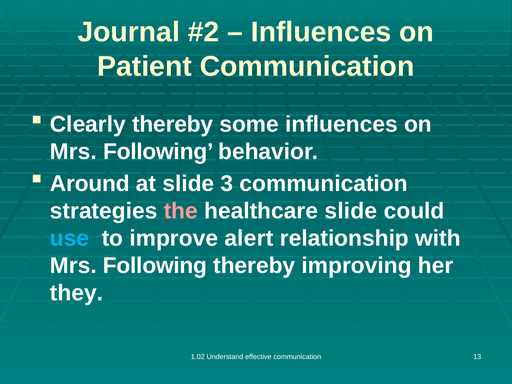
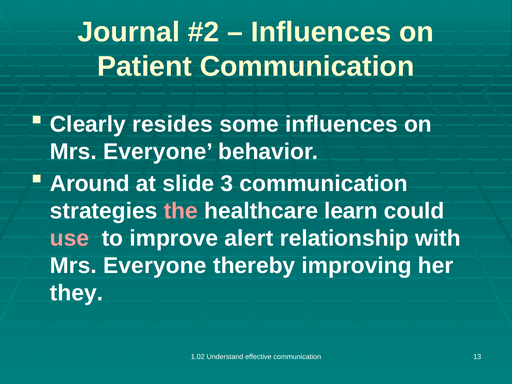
Clearly thereby: thereby -> resides
Following at (158, 152): Following -> Everyone
healthcare slide: slide -> learn
use colour: light blue -> pink
Following at (155, 266): Following -> Everyone
